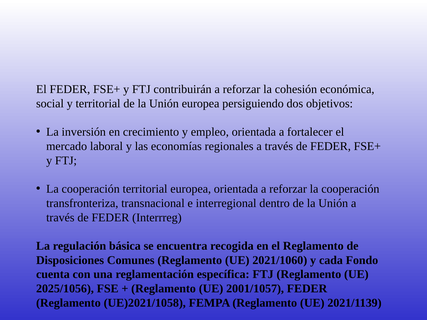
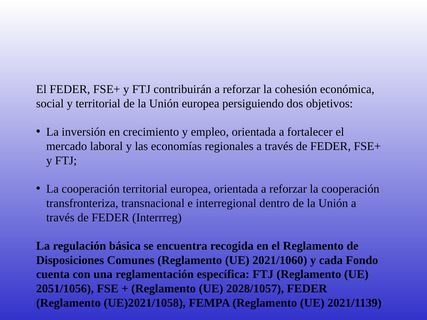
2025/1056: 2025/1056 -> 2051/1056
2001/1057: 2001/1057 -> 2028/1057
